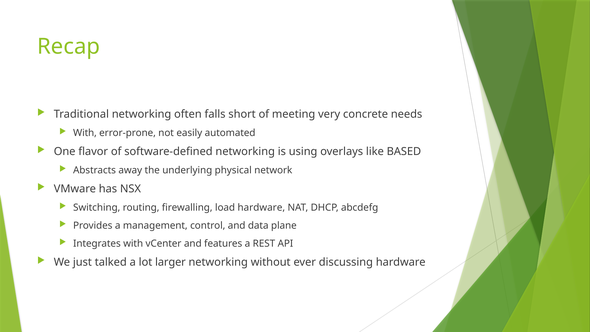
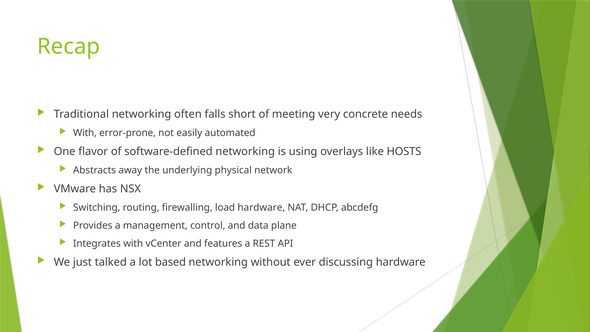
BASED: BASED -> HOSTS
larger: larger -> based
